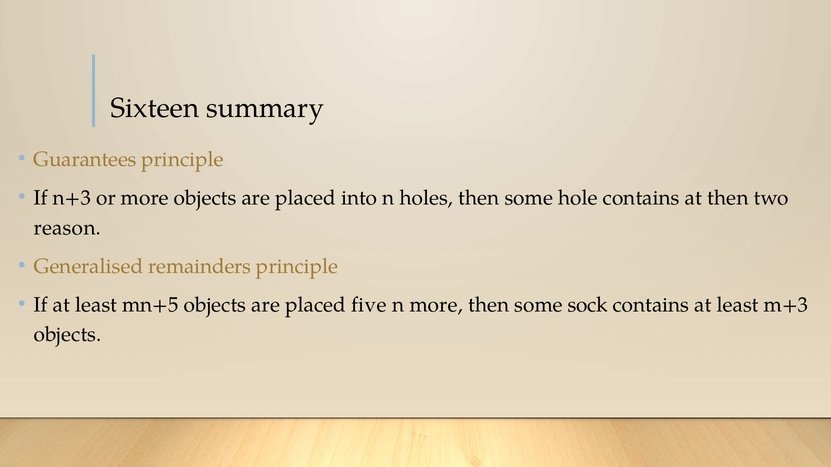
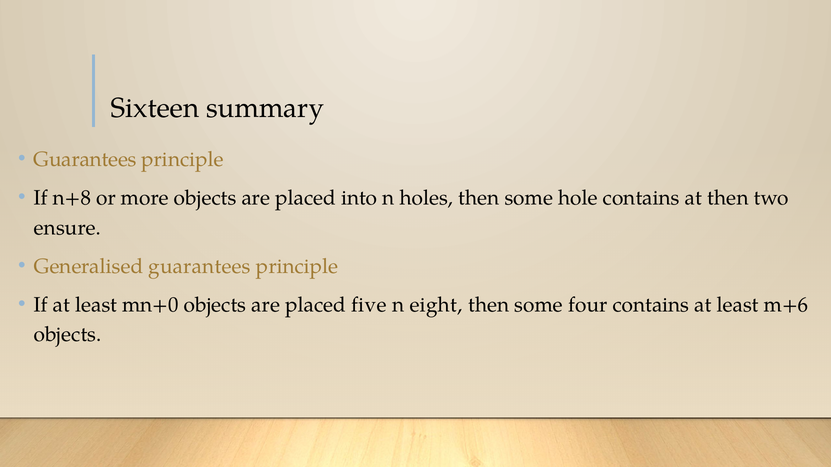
n+3: n+3 -> n+8
reason: reason -> ensure
Generalised remainders: remainders -> guarantees
mn+5: mn+5 -> mn+0
n more: more -> eight
sock: sock -> four
m+3: m+3 -> m+6
